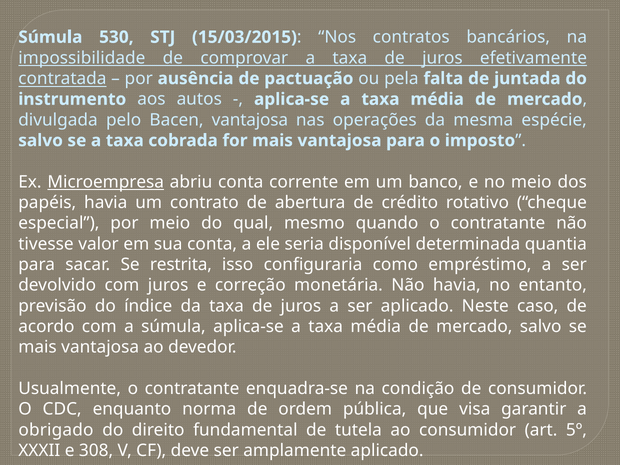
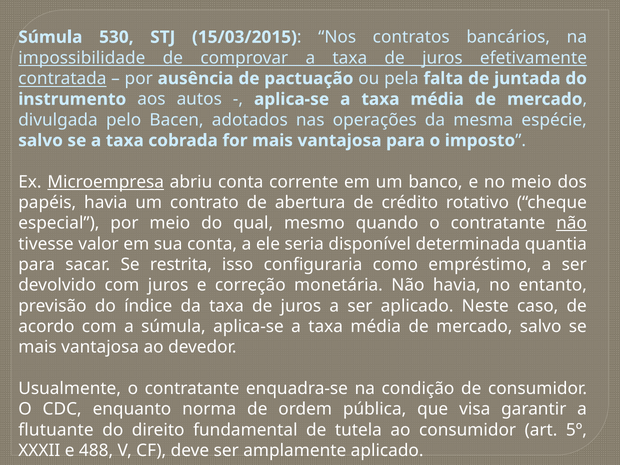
Bacen vantajosa: vantajosa -> adotados
não at (572, 223) underline: none -> present
obrigado: obrigado -> flutuante
308: 308 -> 488
